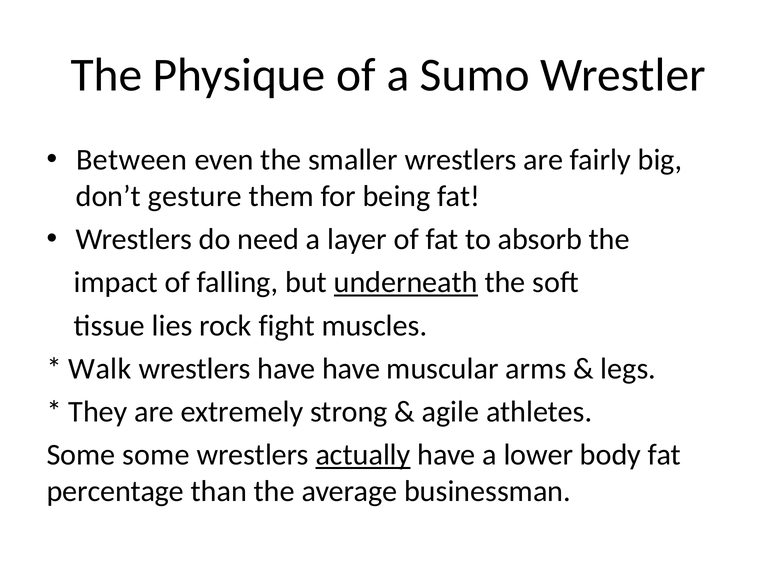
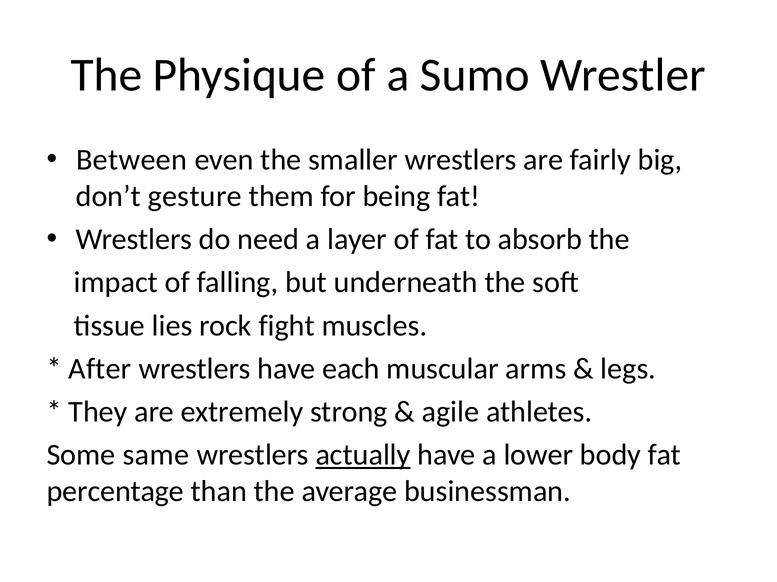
underneath underline: present -> none
Walk: Walk -> After
have have: have -> each
Some some: some -> same
